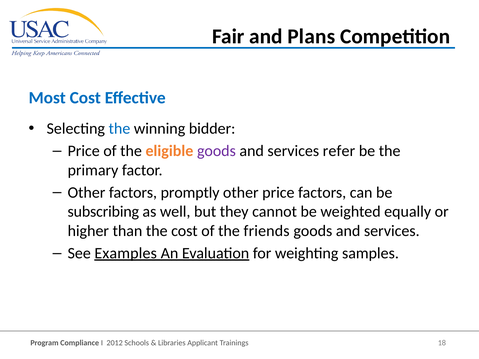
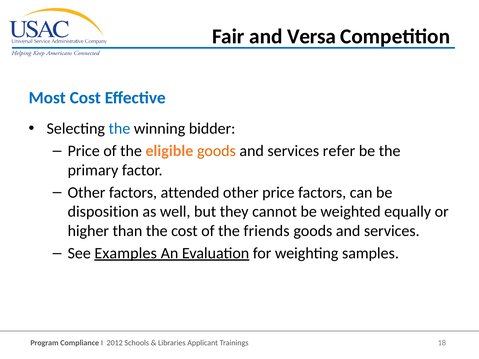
Plans: Plans -> Versa
goods at (216, 151) colour: purple -> orange
promptly: promptly -> attended
subscribing: subscribing -> disposition
